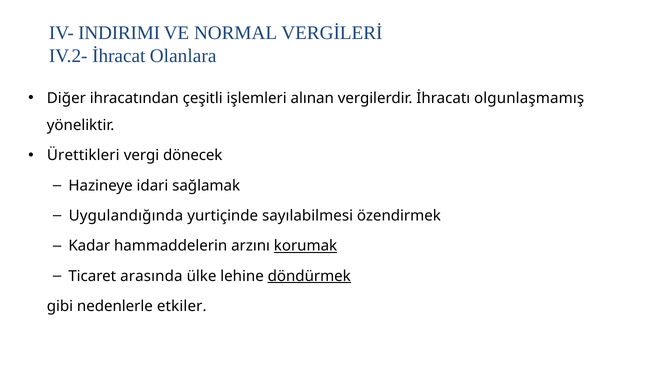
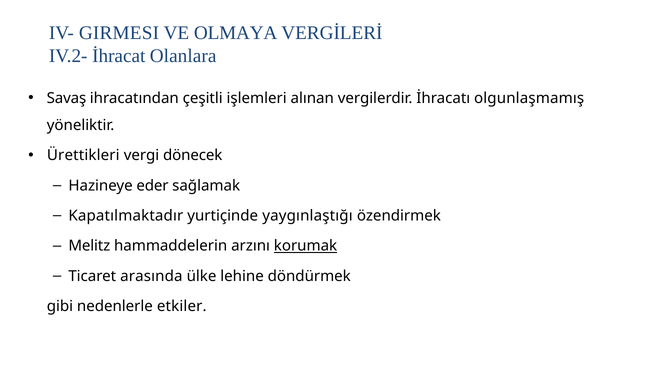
INDIRIMI: INDIRIMI -> GIRMESI
NORMAL: NORMAL -> OLMAYA
Diğer: Diğer -> Savaş
idari: idari -> eder
Uygulandığında: Uygulandığında -> Kapatılmaktadır
sayılabilmesi: sayılabilmesi -> yaygınlaştığı
Kadar: Kadar -> Melitz
döndürmek underline: present -> none
